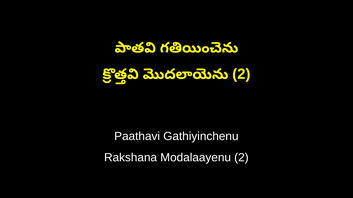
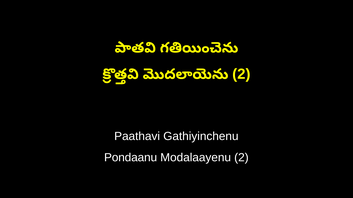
Rakshana: Rakshana -> Pondaanu
